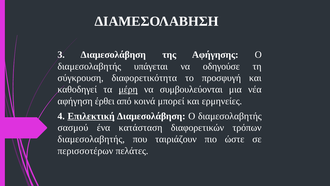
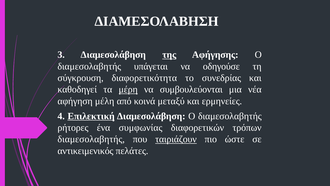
της underline: none -> present
προσφυγή: προσφυγή -> συνεδρίας
έρθει: έρθει -> μέλη
μπορεί: μπορεί -> μεταξύ
σασμού: σασμού -> ρήτορες
κατάσταση: κατάσταση -> συμφωνίας
ταιριάζουν underline: none -> present
περισσοτέρων: περισσοτέρων -> αντικειμενικός
